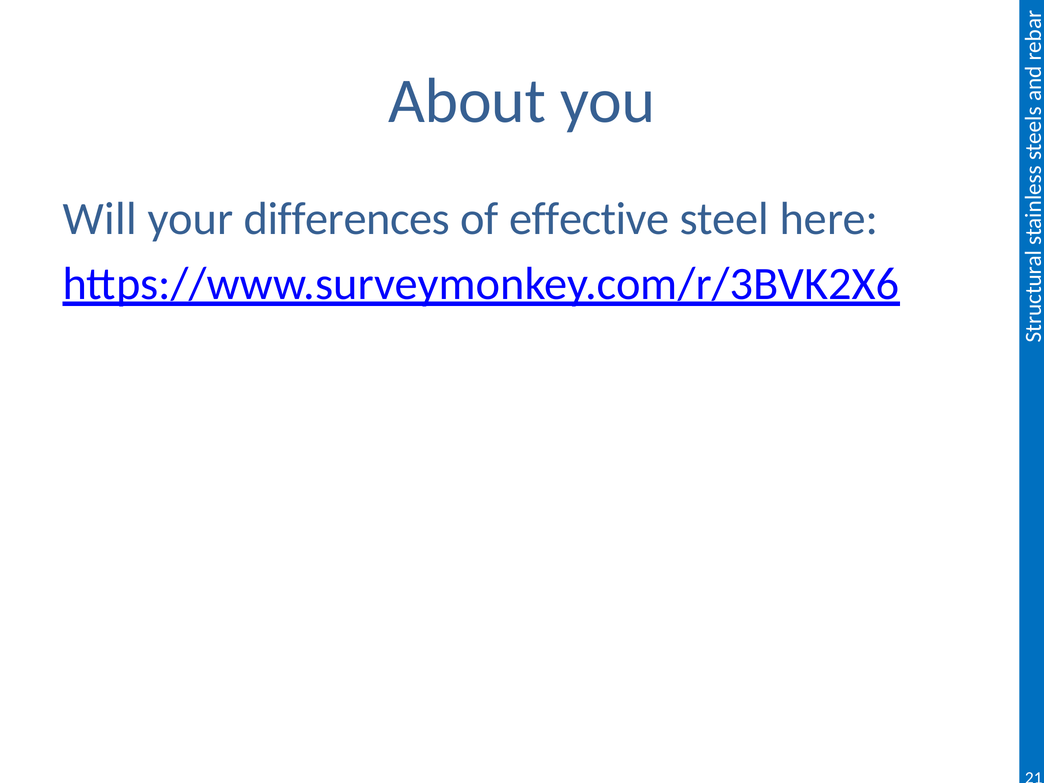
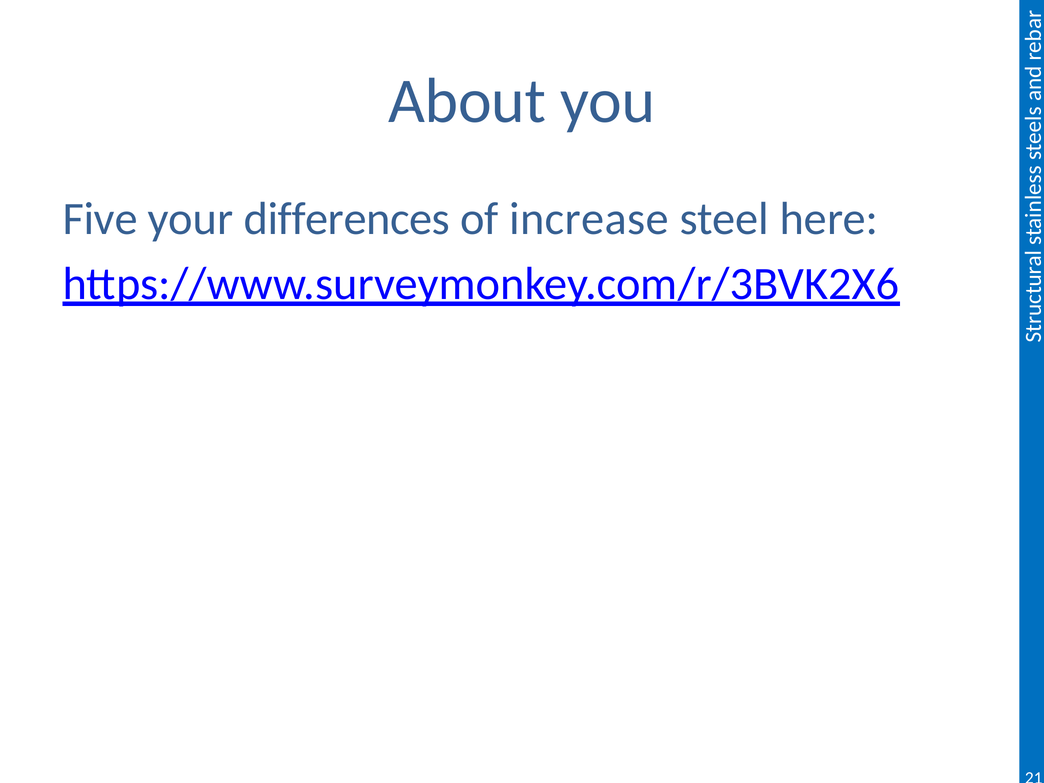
Will: Will -> Five
effective: effective -> increase
